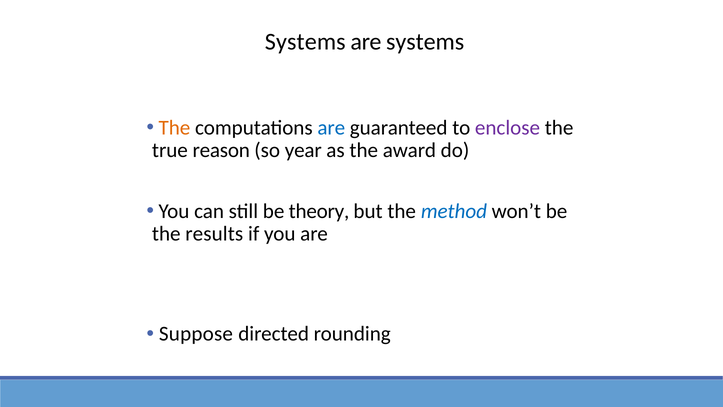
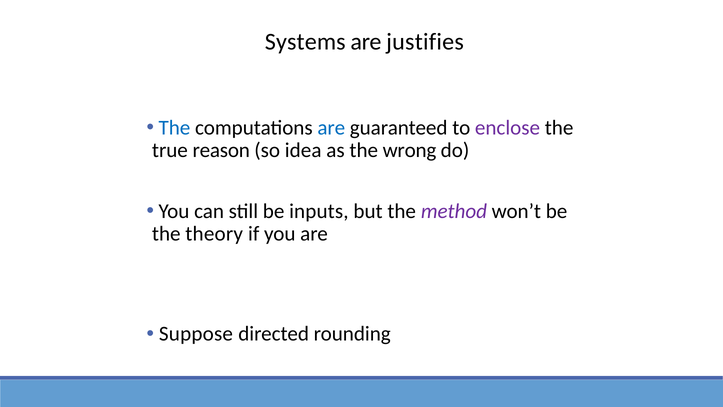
are systems: systems -> justifies
The at (174, 127) colour: orange -> blue
year: year -> idea
award: award -> wrong
theory: theory -> inputs
method colour: blue -> purple
results: results -> theory
